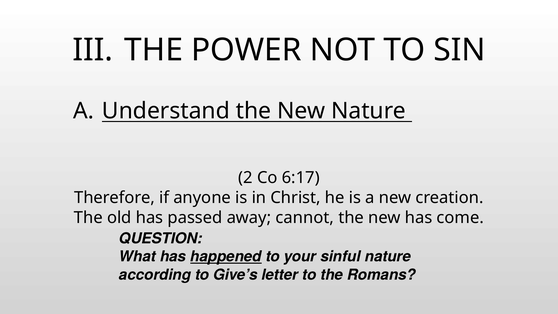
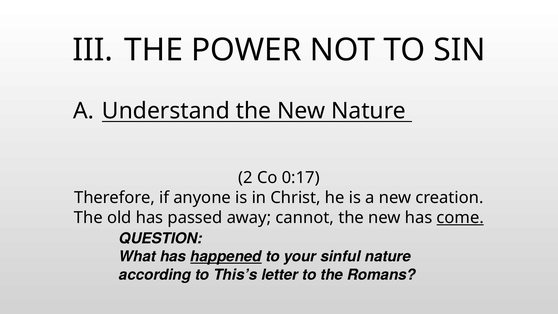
6:17: 6:17 -> 0:17
come underline: none -> present
Give’s: Give’s -> This’s
